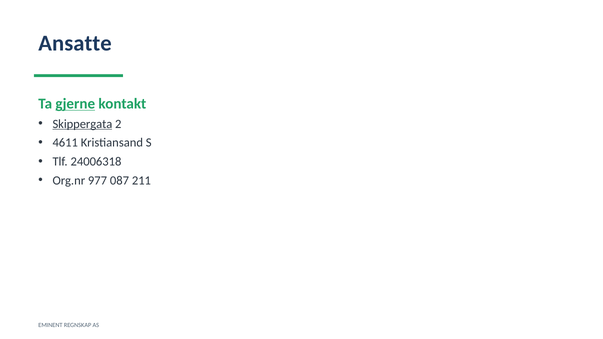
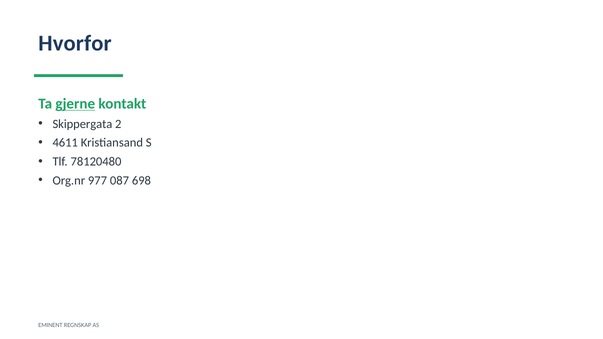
Ansatte: Ansatte -> Hvorfor
Skippergata underline: present -> none
24006318: 24006318 -> 78120480
211: 211 -> 698
